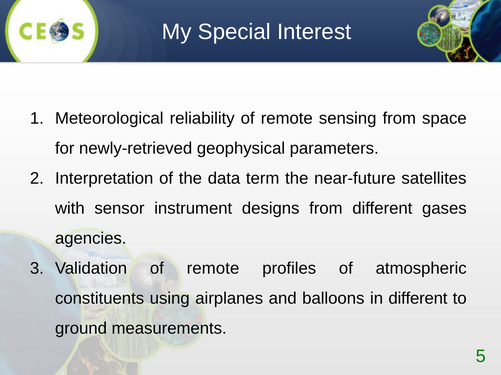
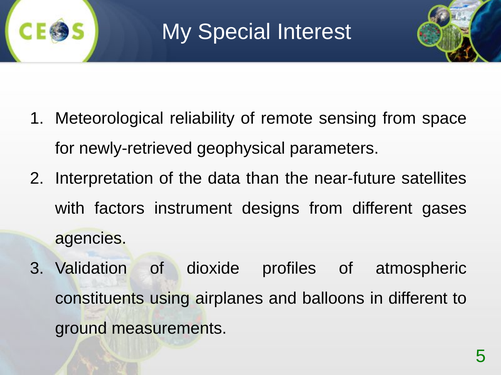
term: term -> than
sensor: sensor -> factors
Validation of remote: remote -> dioxide
